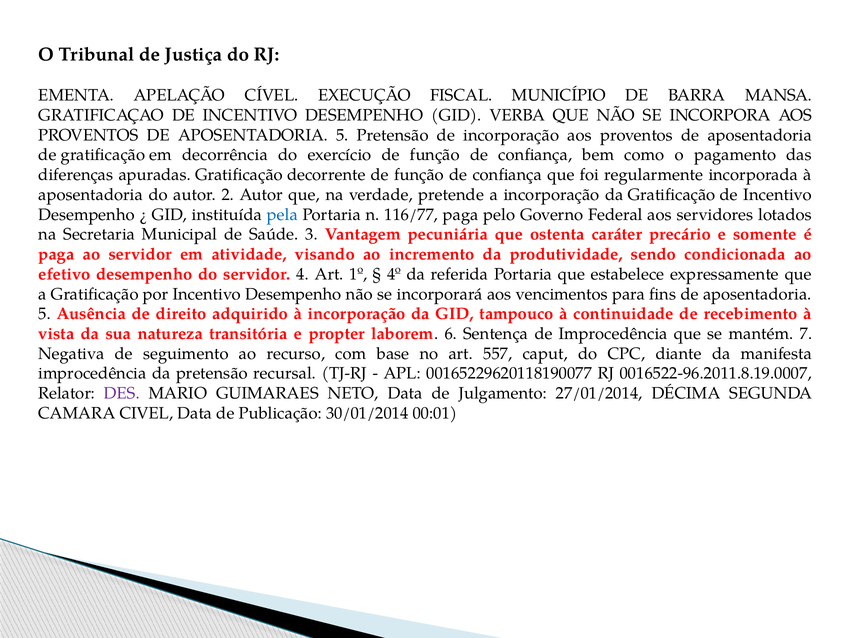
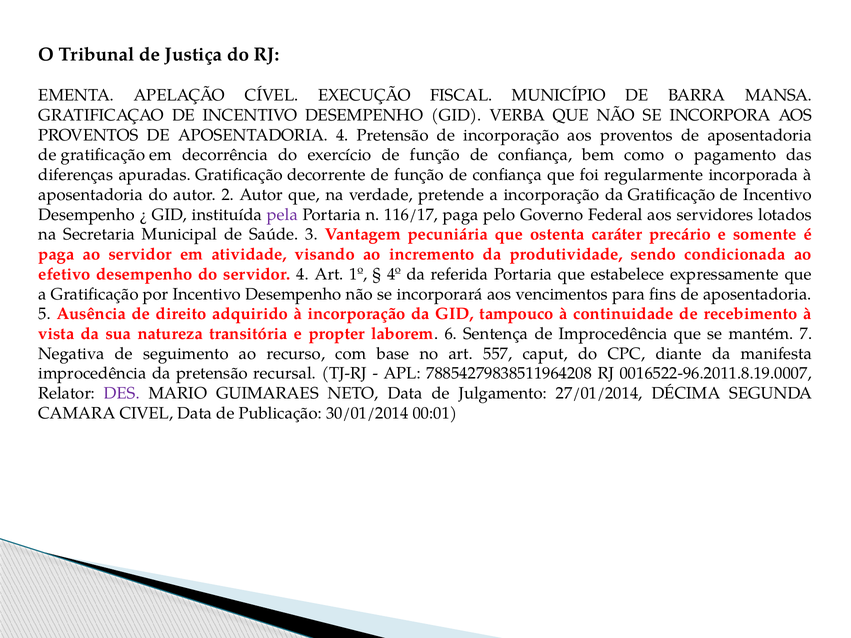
PROVENTOS DE APOSENTADORIA 5: 5 -> 4
pela colour: blue -> purple
116/77: 116/77 -> 116/17
00165229620118190077: 00165229620118190077 -> 78854279838511964208
